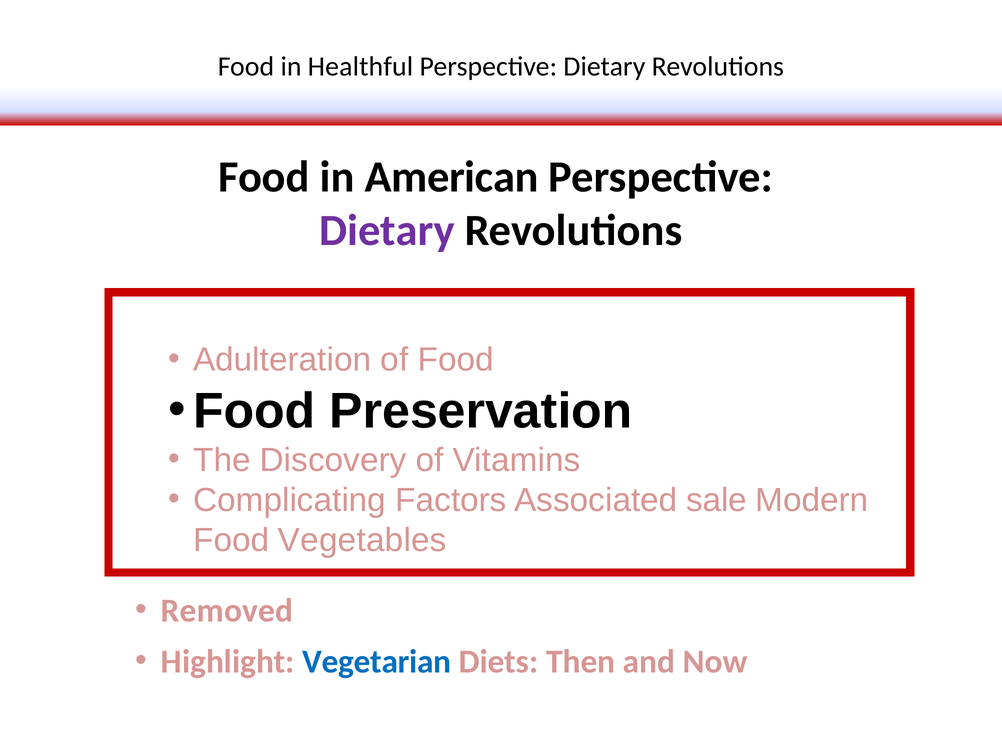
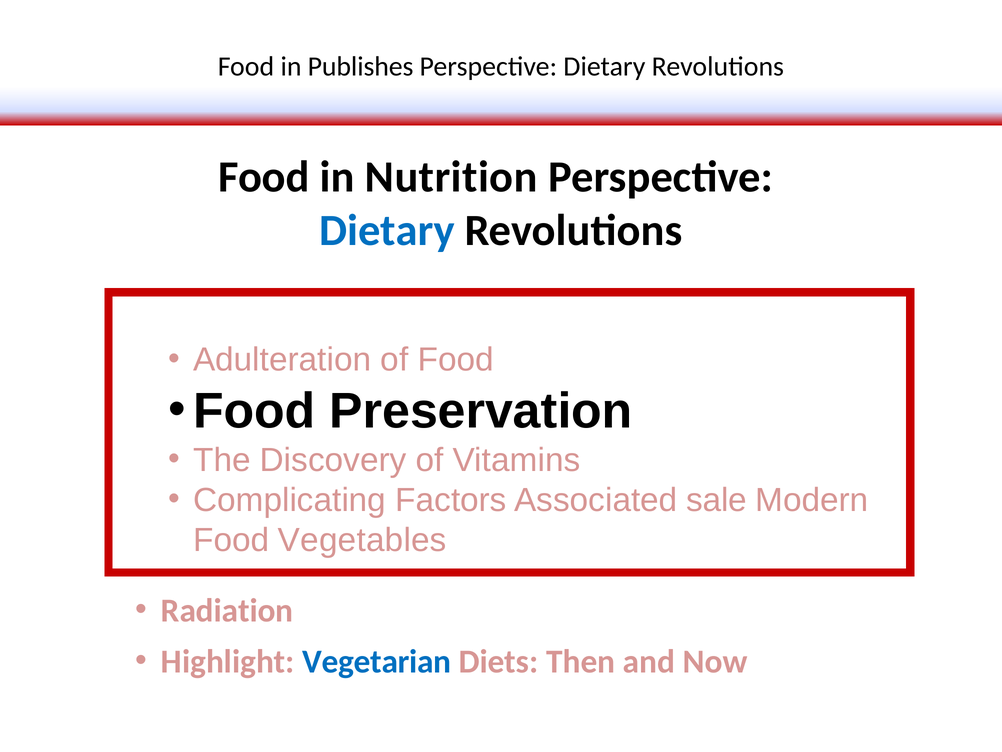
Healthful: Healthful -> Publishes
American: American -> Nutrition
Dietary at (387, 230) colour: purple -> blue
Removed: Removed -> Radiation
